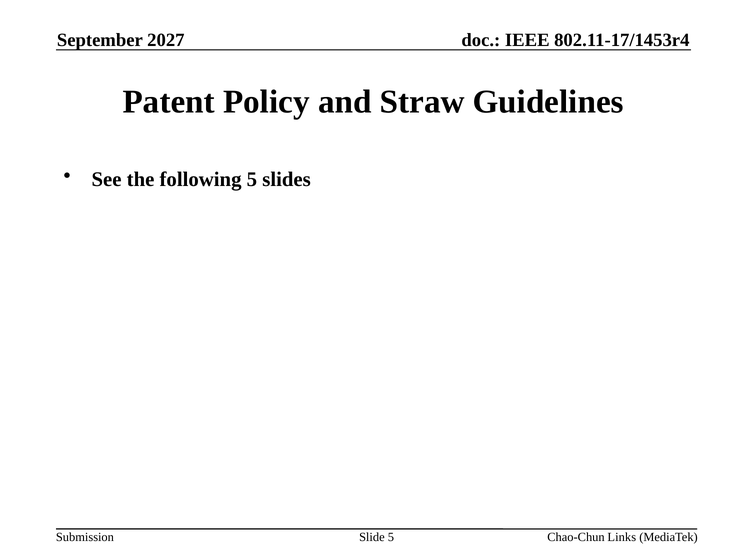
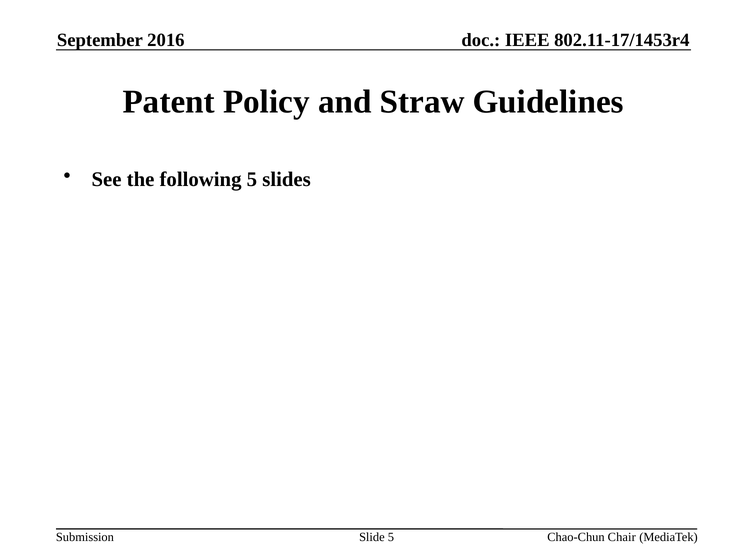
2027: 2027 -> 2016
Links: Links -> Chair
